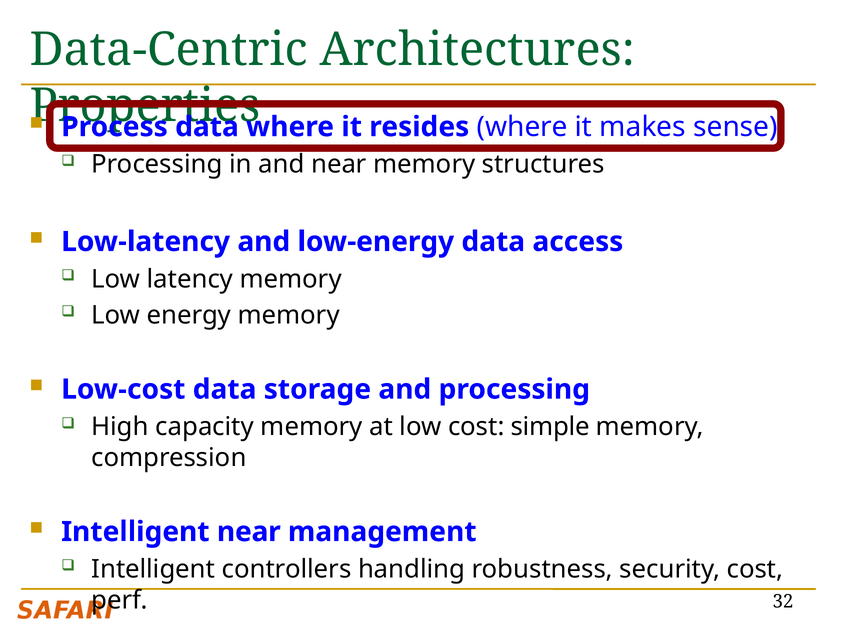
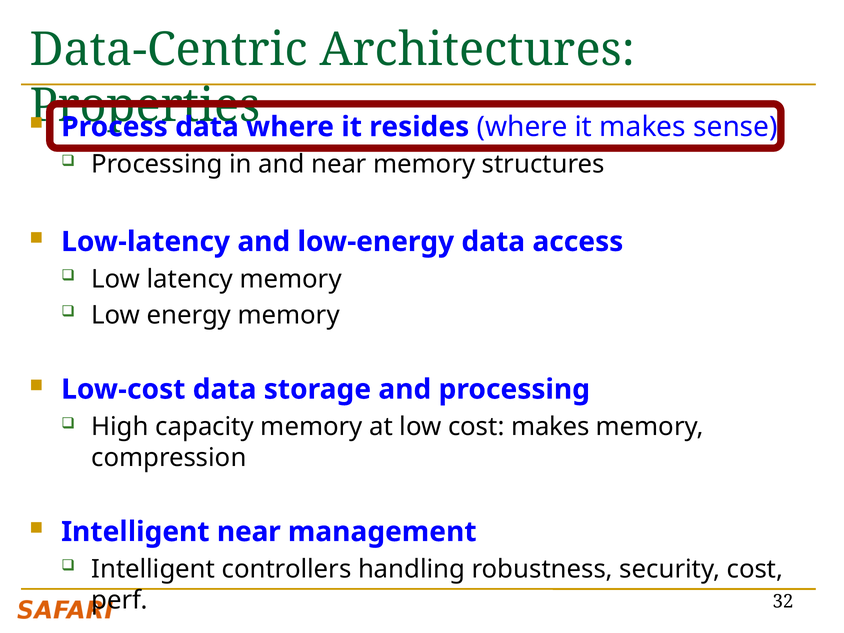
cost simple: simple -> makes
